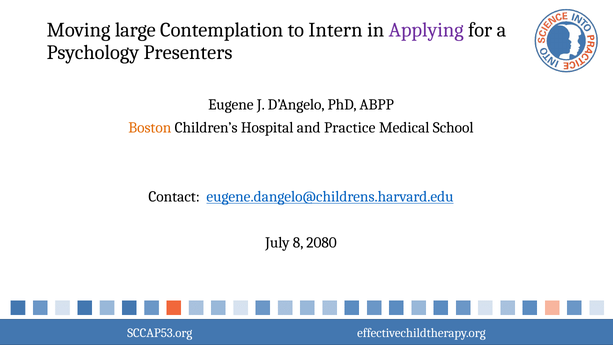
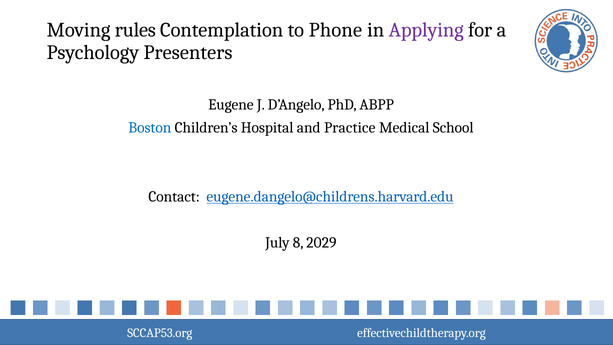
large: large -> rules
Intern: Intern -> Phone
Boston colour: orange -> blue
2080: 2080 -> 2029
